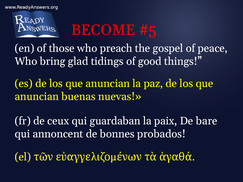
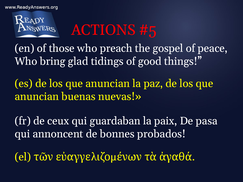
BECOME: BECOME -> ACTIONS
bare: bare -> pasa
